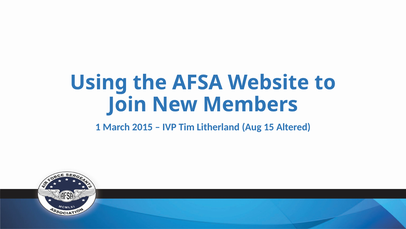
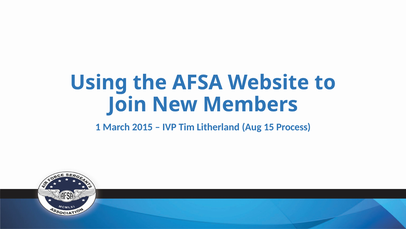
Altered: Altered -> Process
